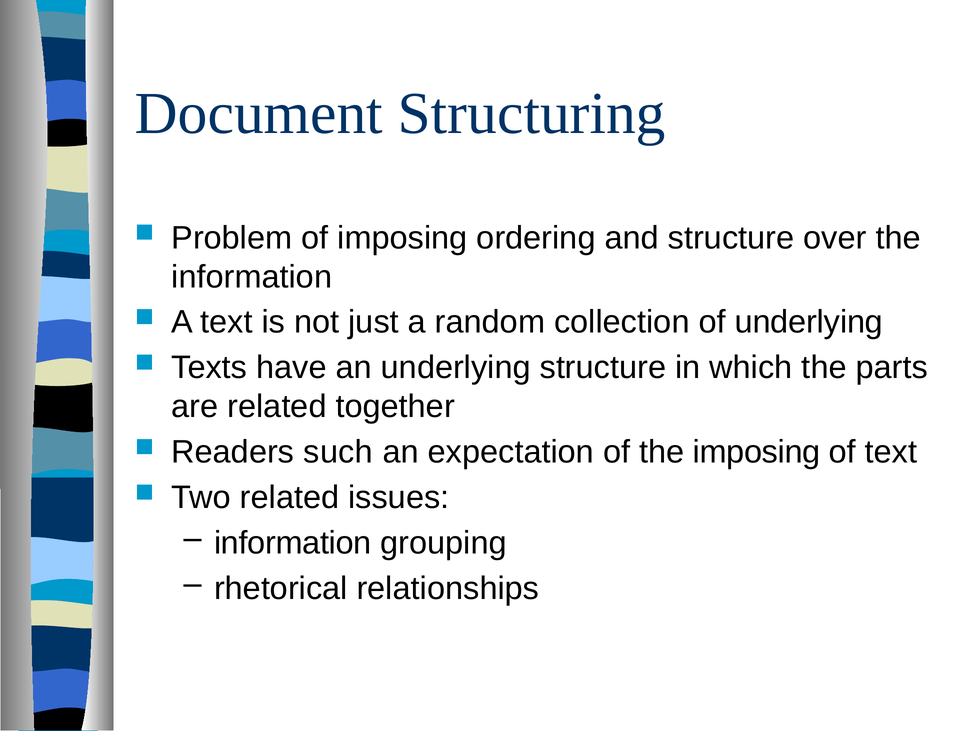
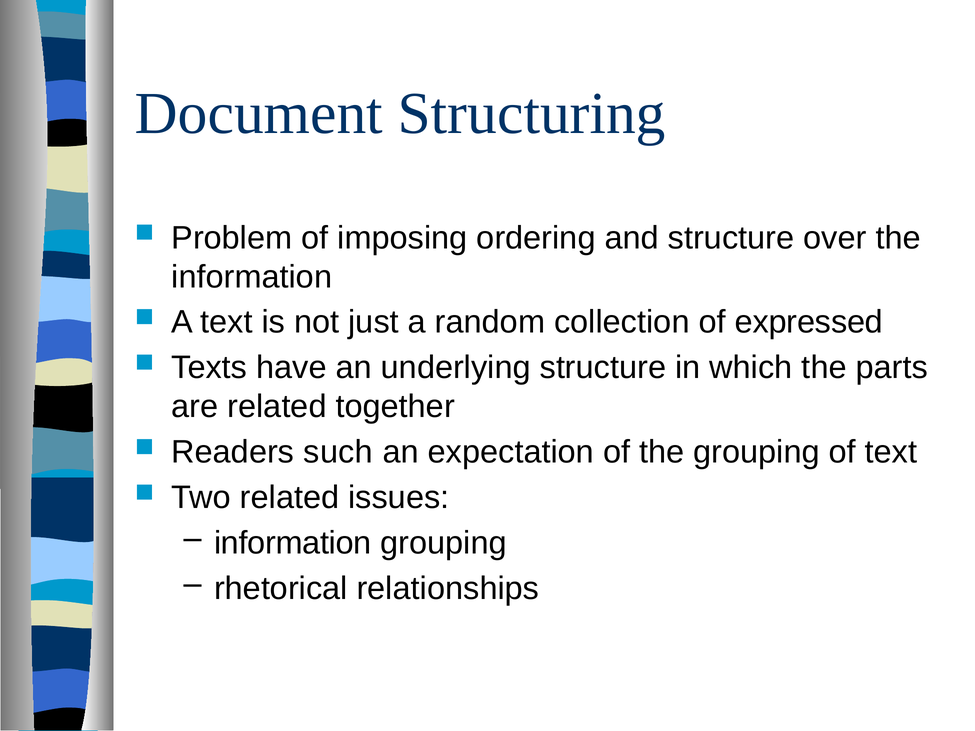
of underlying: underlying -> expressed
the imposing: imposing -> grouping
